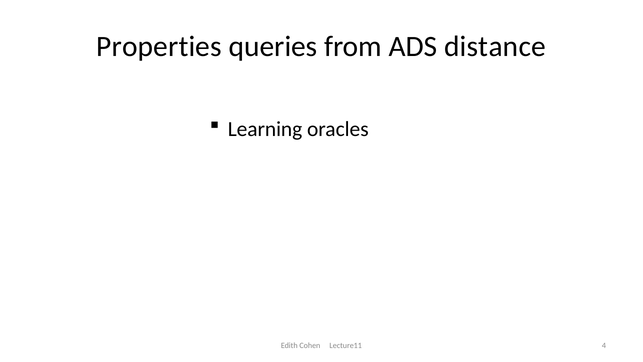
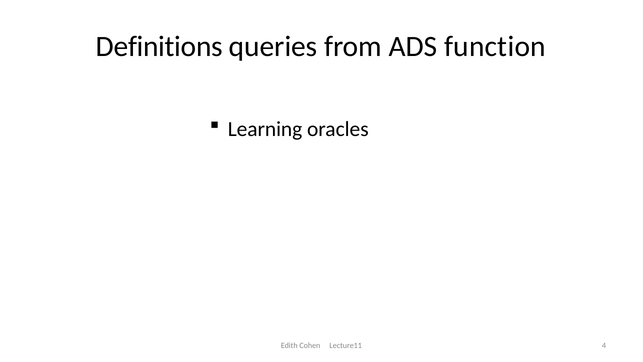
Properties: Properties -> Definitions
distance: distance -> function
